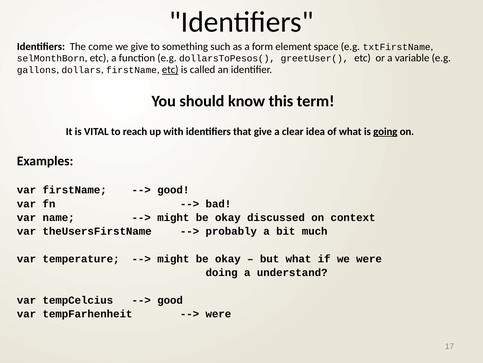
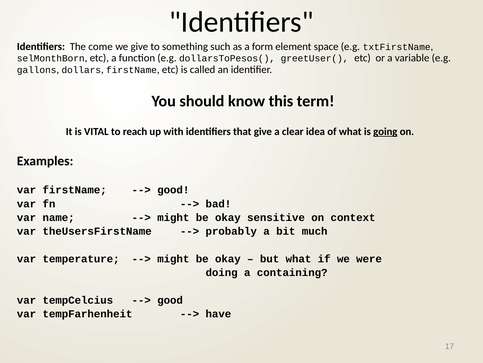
etc at (170, 70) underline: present -> none
discussed: discussed -> sensitive
understand: understand -> containing
were at (218, 313): were -> have
